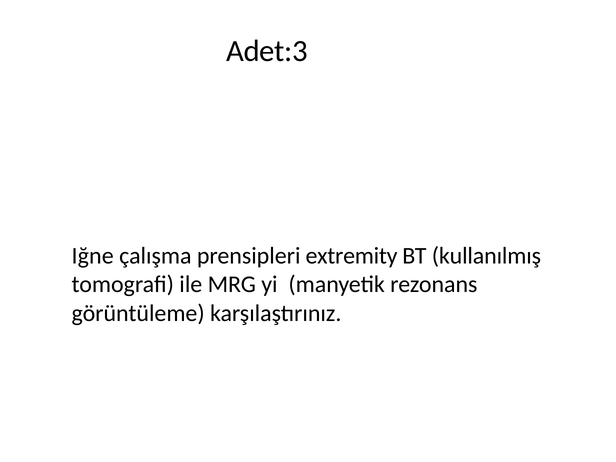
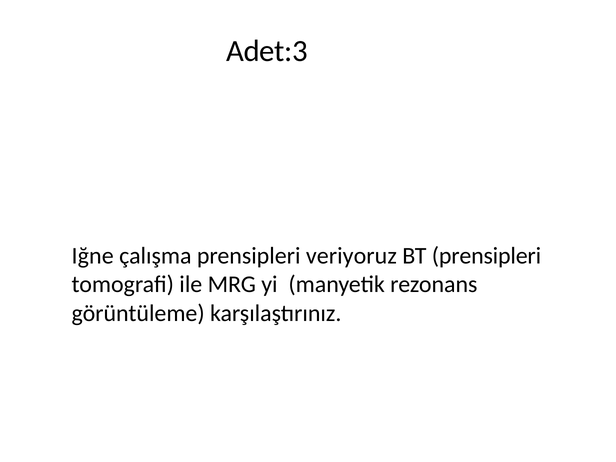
extremity: extremity -> veriyoruz
BT kullanılmış: kullanılmış -> prensipleri
